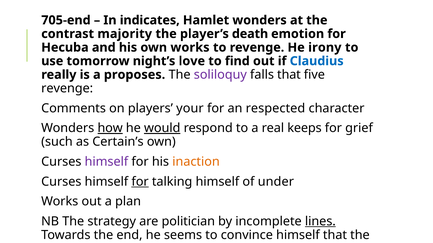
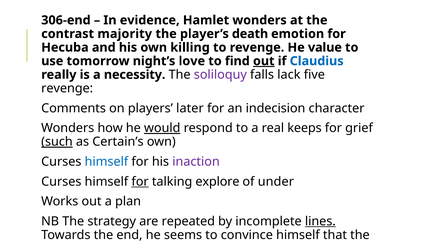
705-end: 705-end -> 306-end
indicates: indicates -> evidence
own works: works -> killing
irony: irony -> value
out at (264, 61) underline: none -> present
proposes: proposes -> necessity
falls that: that -> lack
your: your -> later
respected: respected -> indecision
how underline: present -> none
such underline: none -> present
himself at (106, 162) colour: purple -> blue
inaction colour: orange -> purple
talking himself: himself -> explore
politician: politician -> repeated
